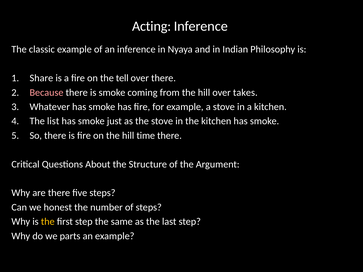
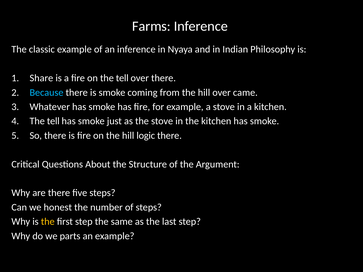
Acting: Acting -> Farms
Because colour: pink -> light blue
takes: takes -> came
list at (53, 121): list -> tell
time: time -> logic
